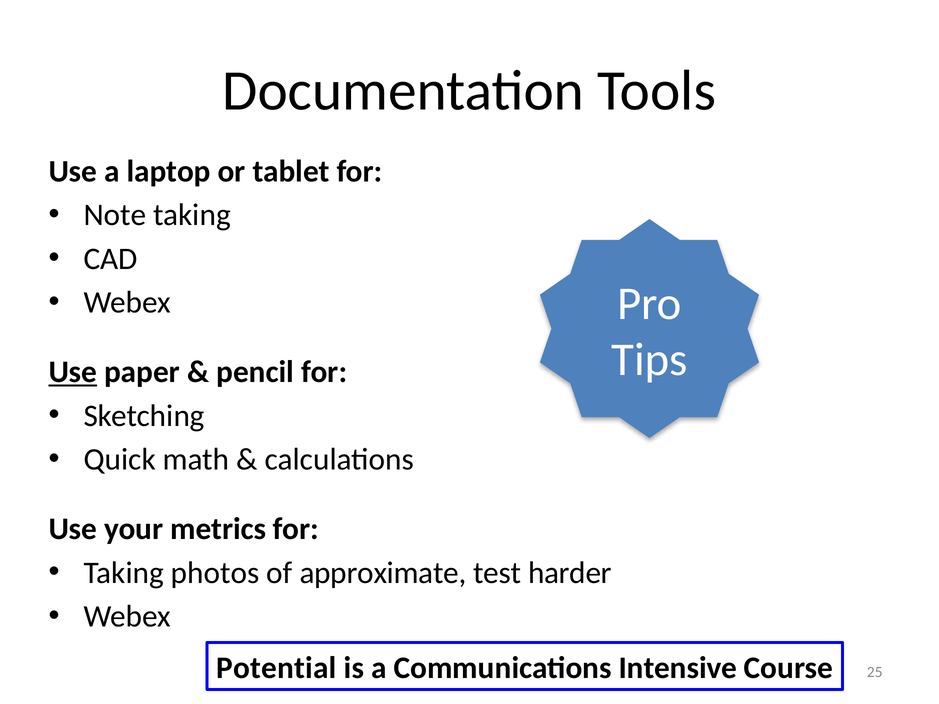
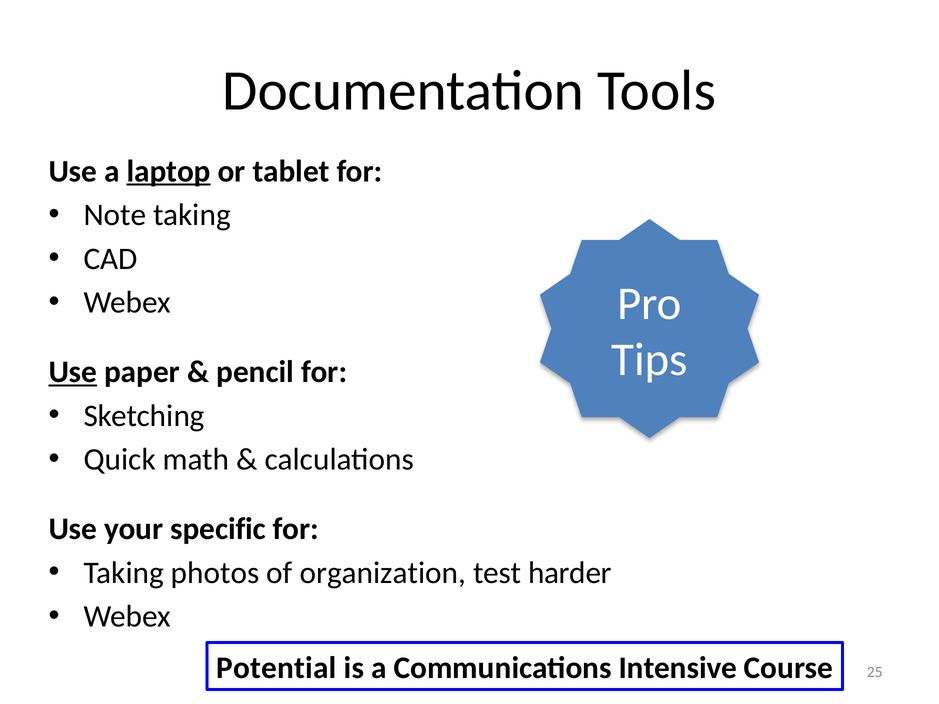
laptop underline: none -> present
metrics: metrics -> specific
approximate: approximate -> organization
